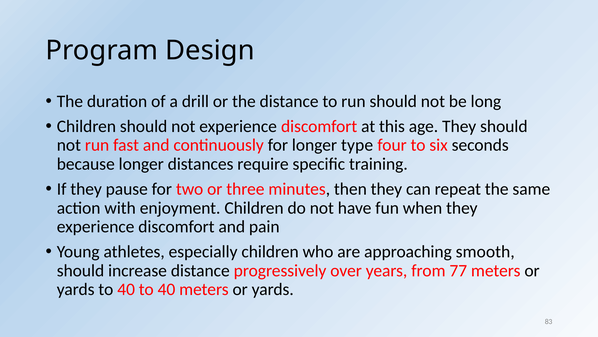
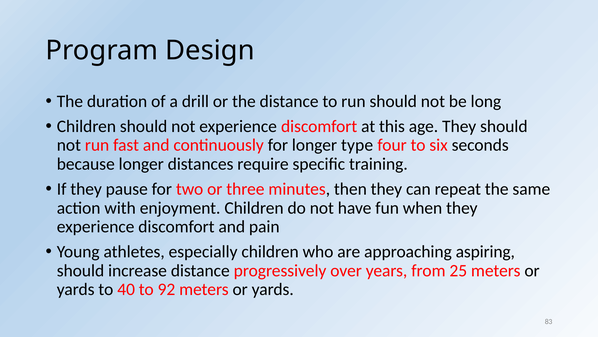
smooth: smooth -> aspiring
77: 77 -> 25
40 to 40: 40 -> 92
